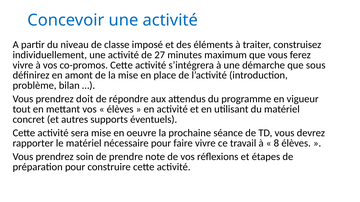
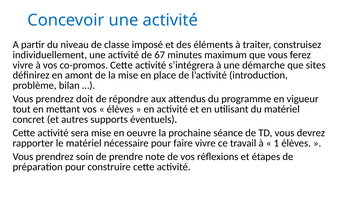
27: 27 -> 67
sous: sous -> sites
8: 8 -> 1
